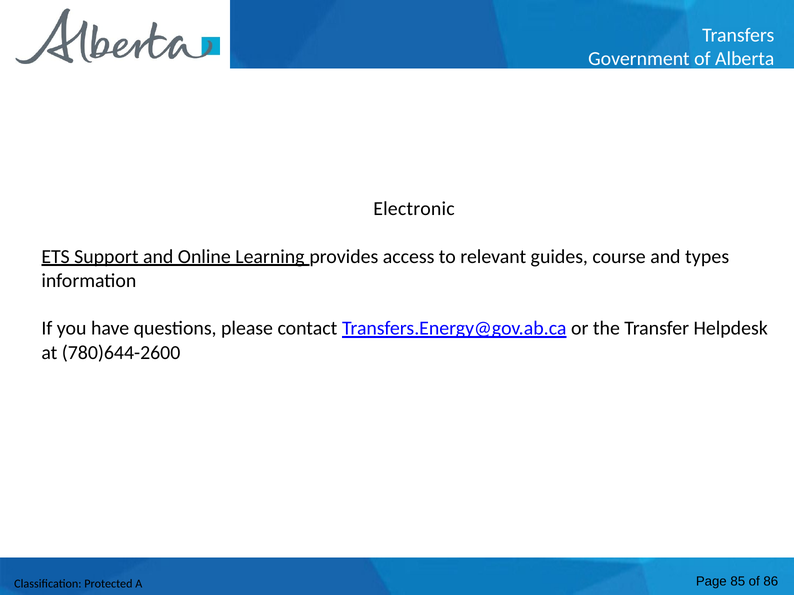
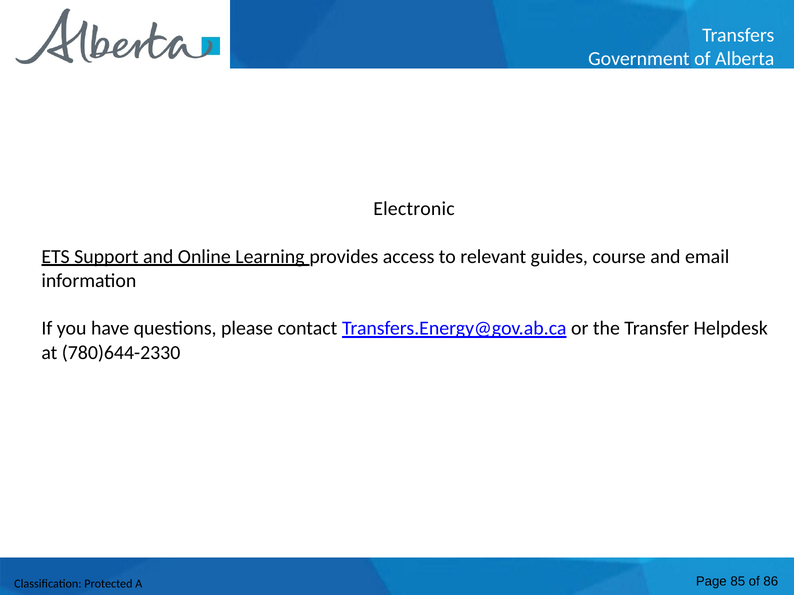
types: types -> email
780)644-2600: 780)644-2600 -> 780)644-2330
